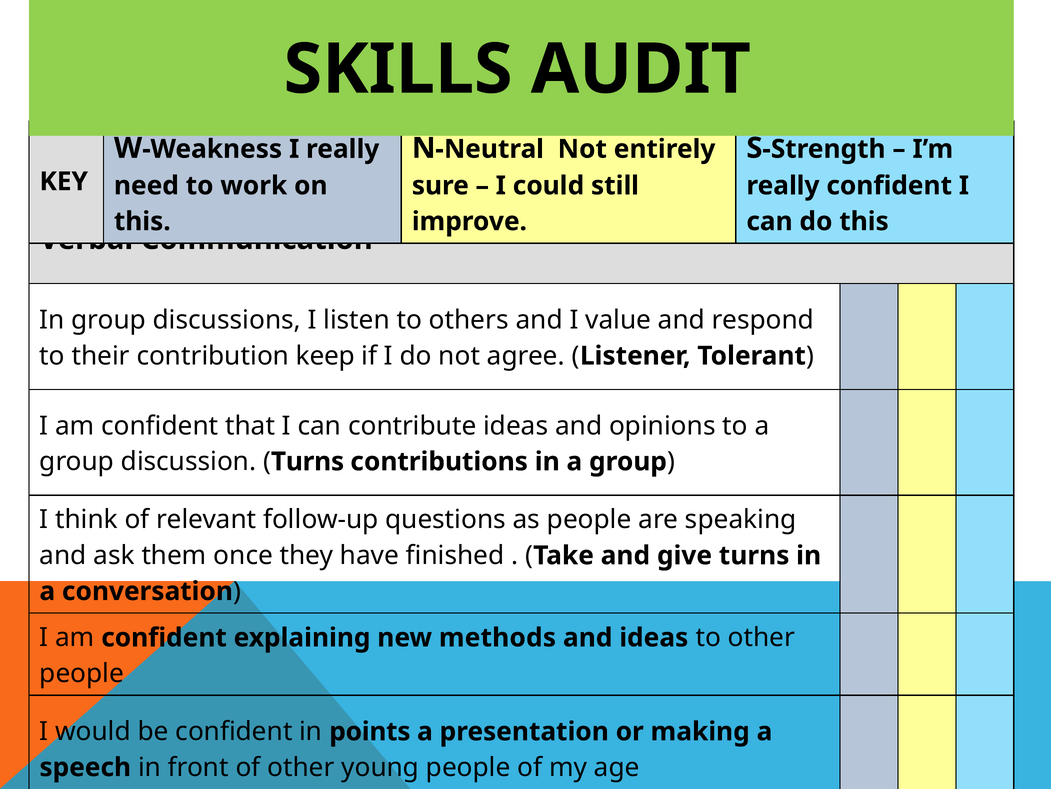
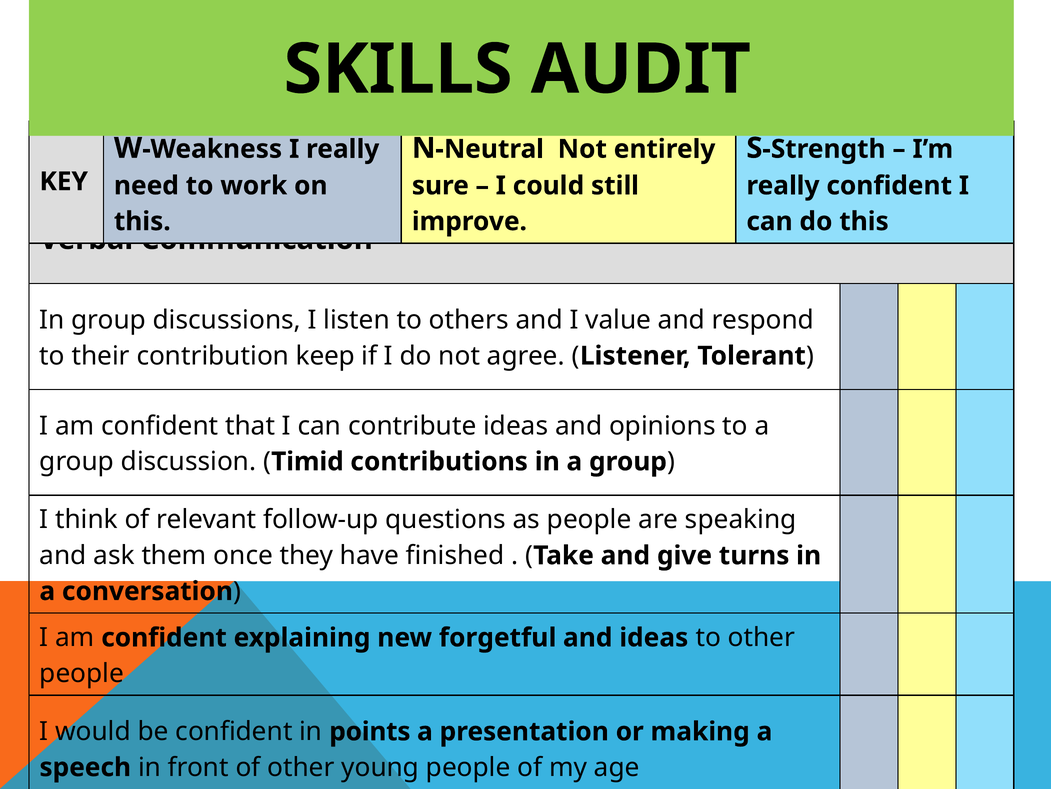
Turns at (308, 461): Turns -> Timid
methods: methods -> forgetful
